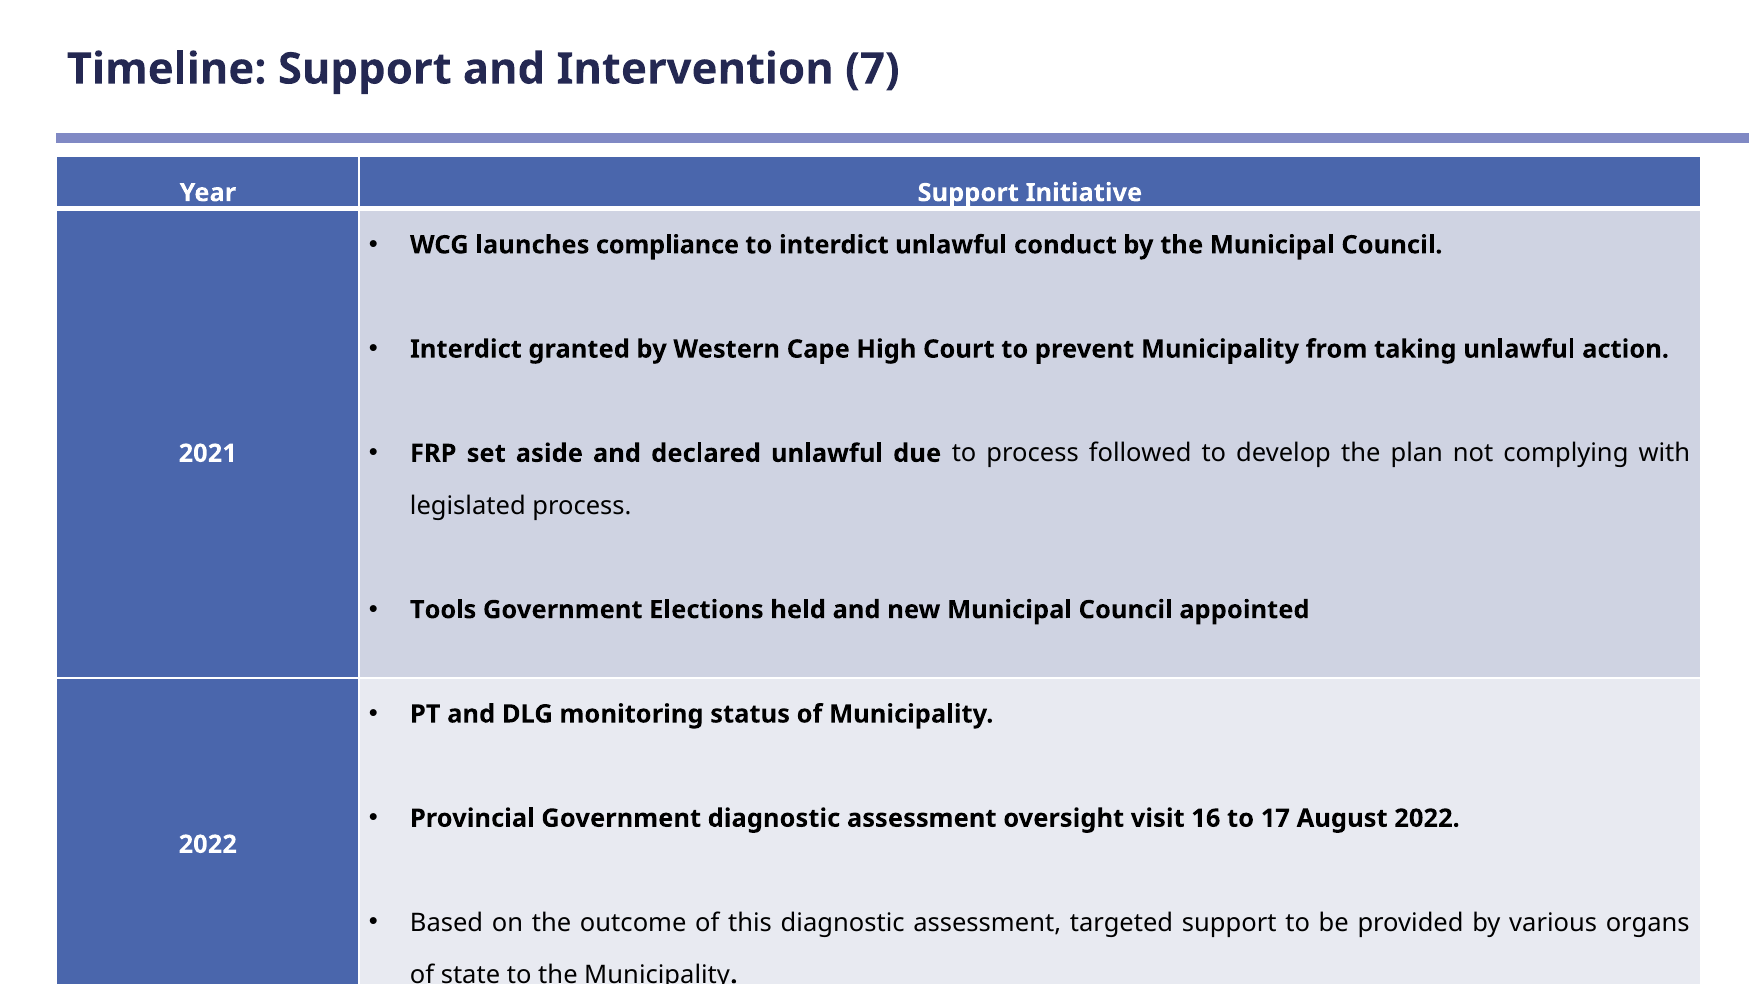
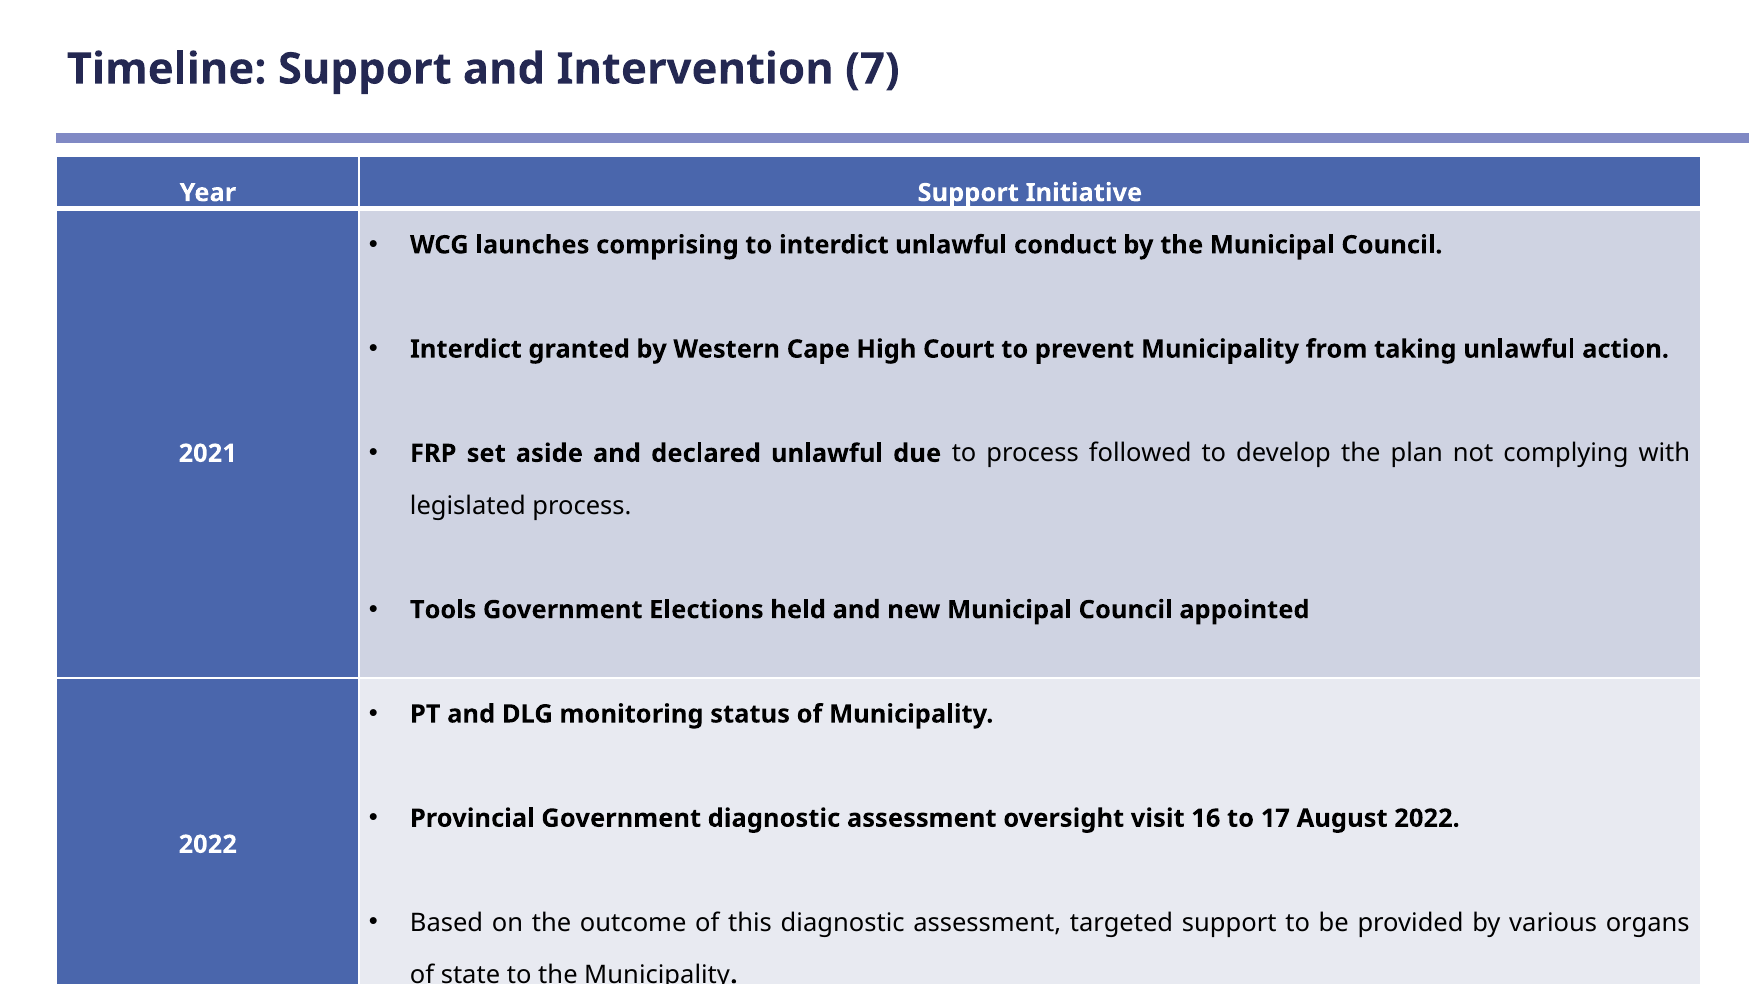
compliance: compliance -> comprising
